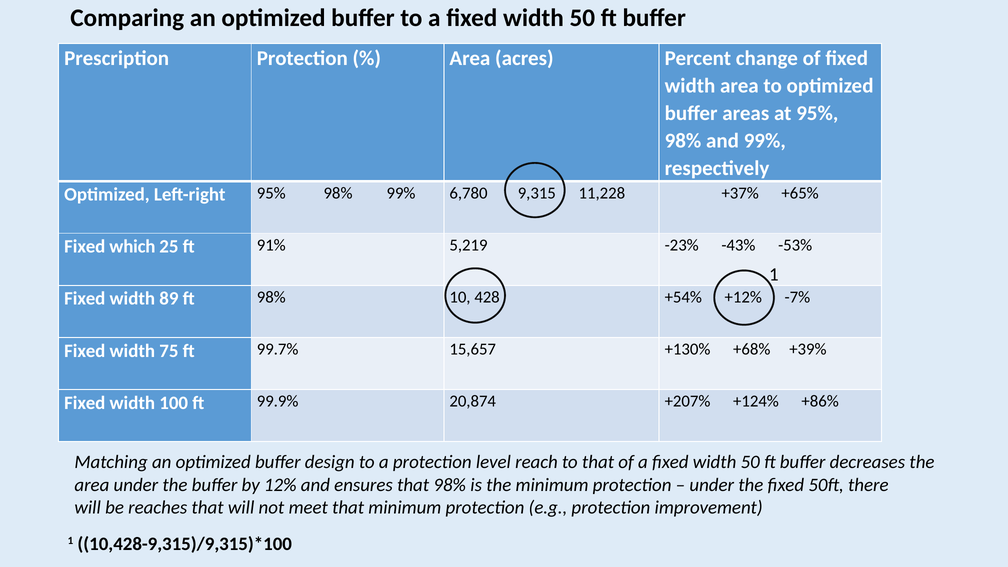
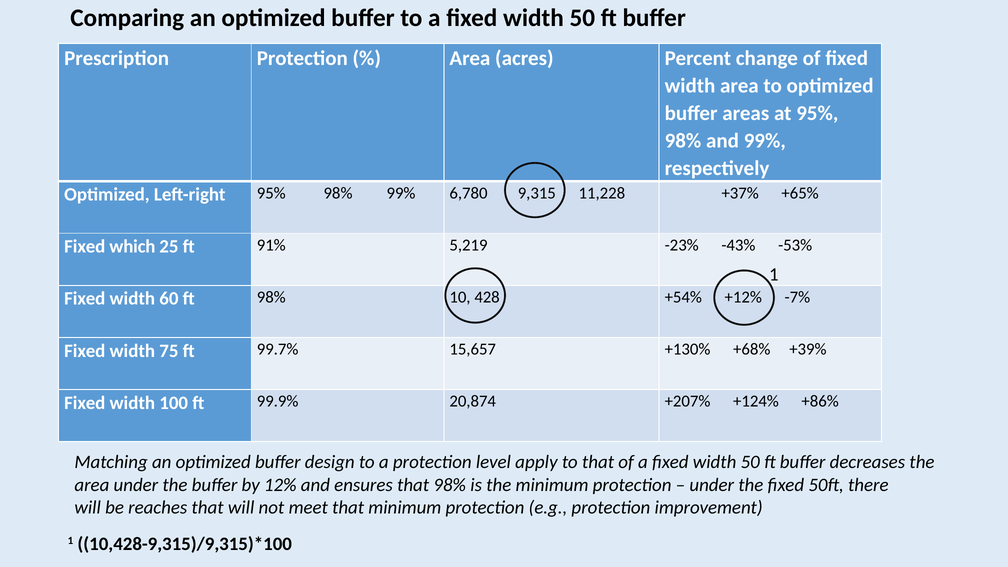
89: 89 -> 60
reach: reach -> apply
